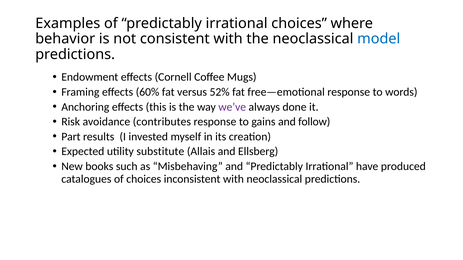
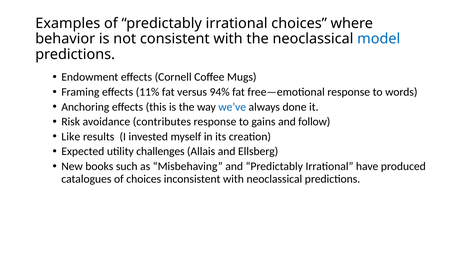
60%: 60% -> 11%
52%: 52% -> 94%
we’ve colour: purple -> blue
Part: Part -> Like
substitute: substitute -> challenges
